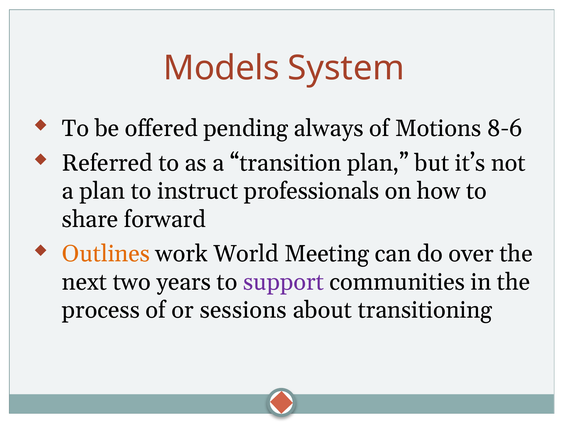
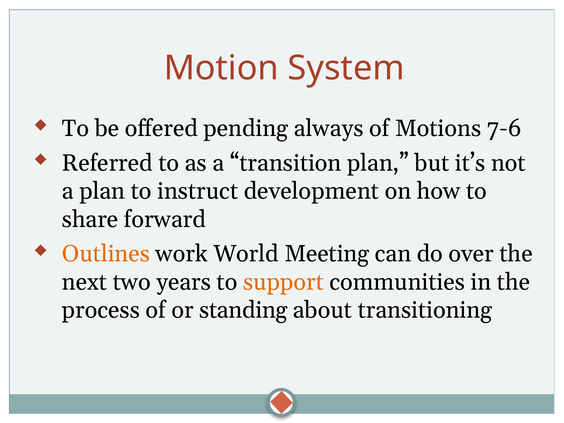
Models: Models -> Motion
8-6: 8-6 -> 7-6
professionals: professionals -> development
support colour: purple -> orange
sessions: sessions -> standing
